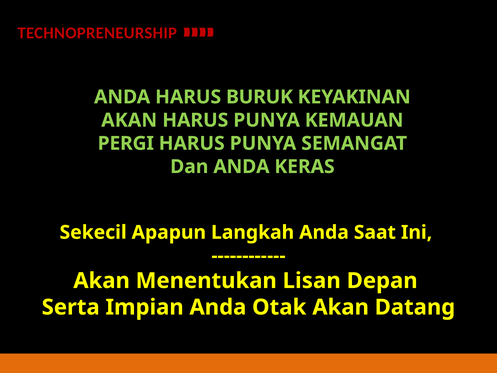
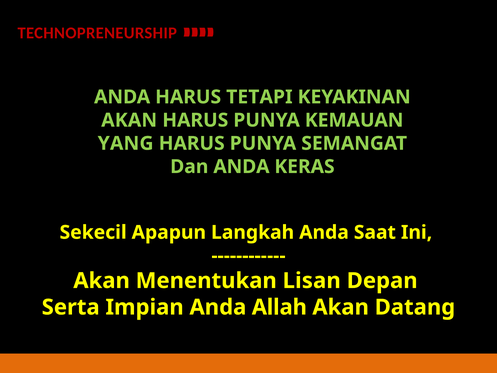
BURUK: BURUK -> TETAPI
PERGI: PERGI -> YANG
Otak: Otak -> Allah
